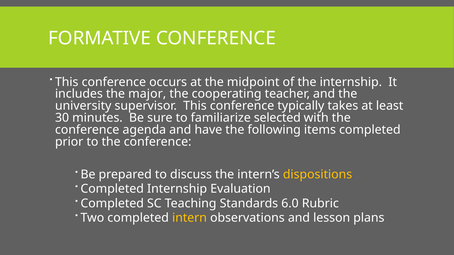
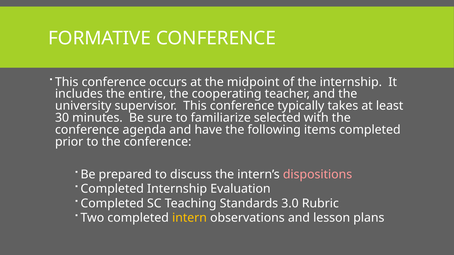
major: major -> entire
dispositions colour: yellow -> pink
6.0: 6.0 -> 3.0
